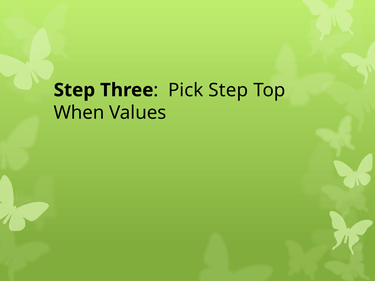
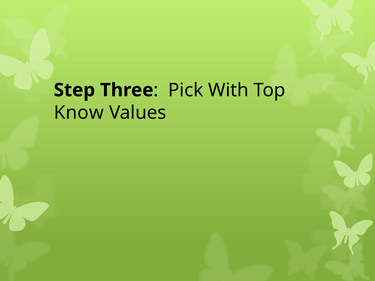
Pick Step: Step -> With
When: When -> Know
